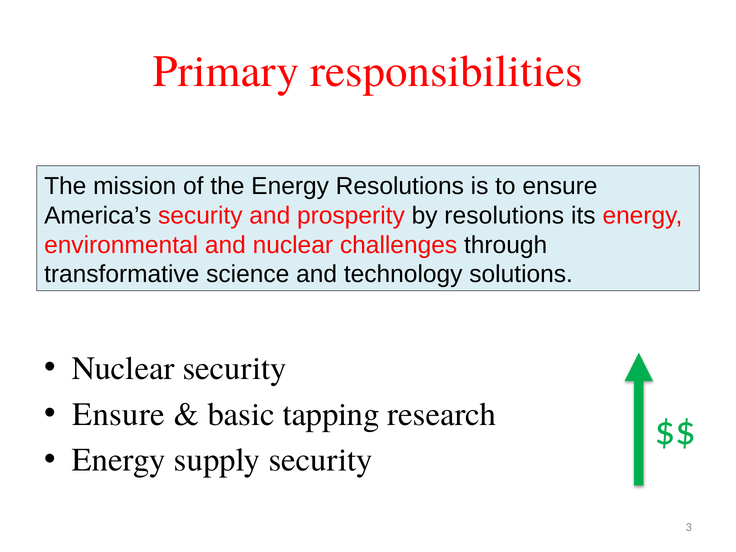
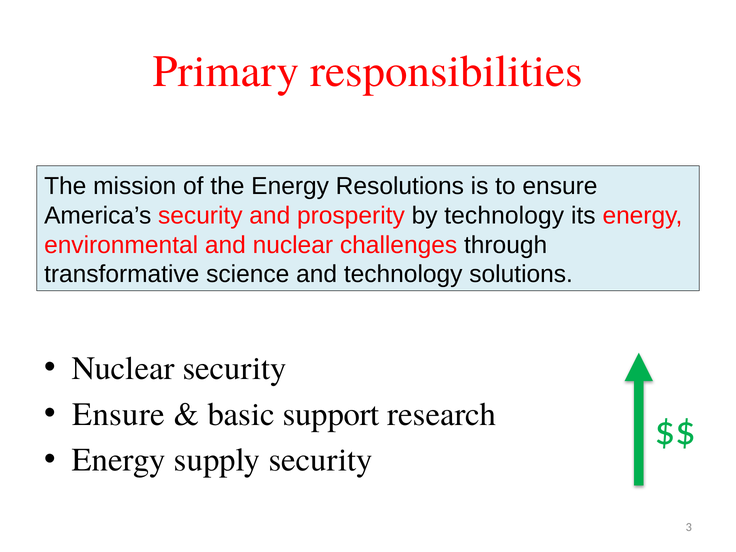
by resolutions: resolutions -> technology
tapping: tapping -> support
